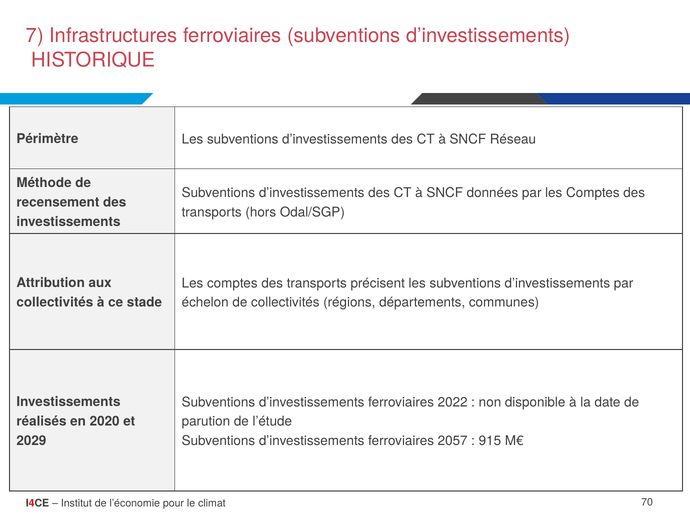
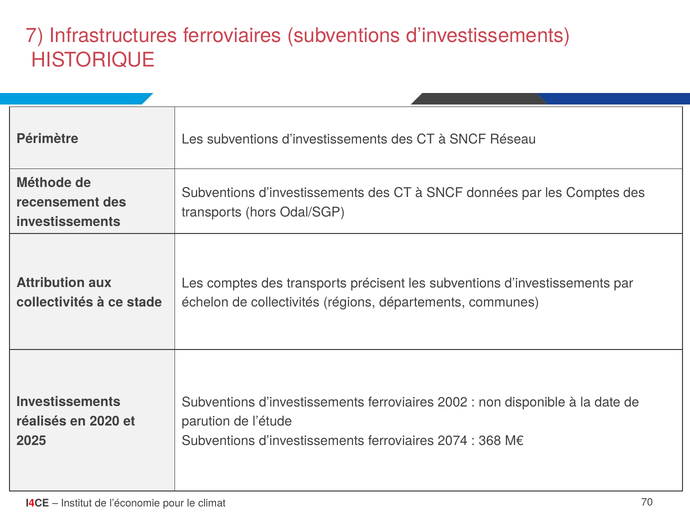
2022: 2022 -> 2002
2057: 2057 -> 2074
915: 915 -> 368
2029: 2029 -> 2025
